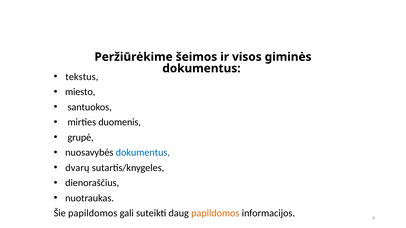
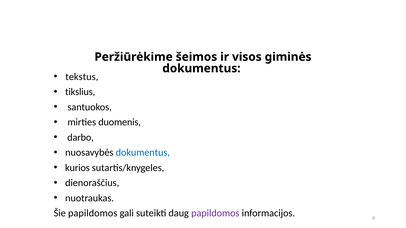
miesto: miesto -> tikslius
grupė: grupė -> darbo
dvarų: dvarų -> kurios
papildomos at (215, 214) colour: orange -> purple
